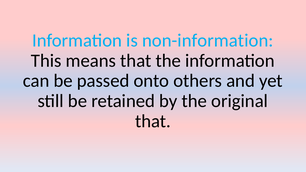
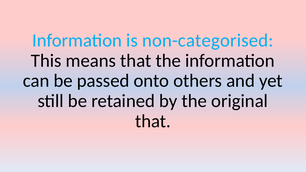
non-information: non-information -> non-categorised
